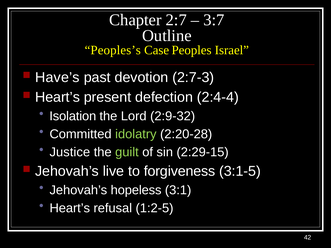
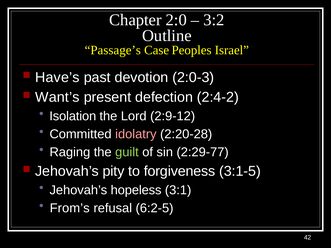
2:7: 2:7 -> 2:0
3:7: 3:7 -> 3:2
Peoples’s: Peoples’s -> Passage’s
2:7-3: 2:7-3 -> 2:0-3
Heart’s at (57, 97): Heart’s -> Want’s
2:4-4: 2:4-4 -> 2:4-2
2:9-32: 2:9-32 -> 2:9-12
idolatry colour: light green -> pink
Justice: Justice -> Raging
2:29-15: 2:29-15 -> 2:29-77
live: live -> pity
Heart’s at (70, 208): Heart’s -> From’s
1:2-5: 1:2-5 -> 6:2-5
